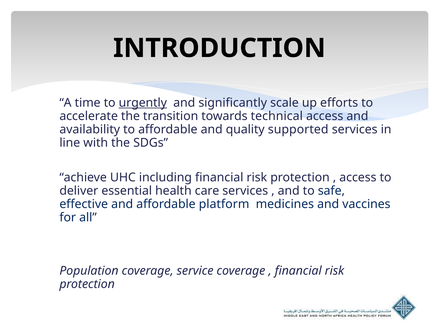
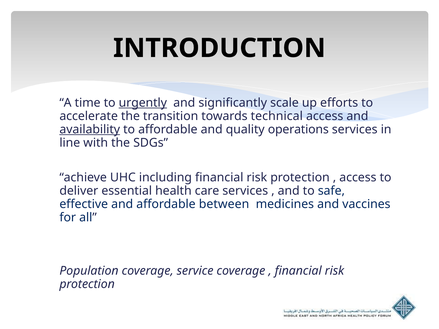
availability underline: none -> present
supported: supported -> operations
platform: platform -> between
